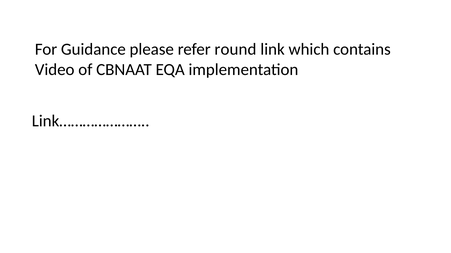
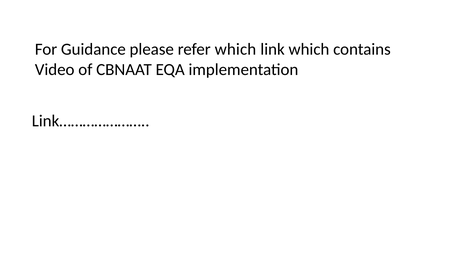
refer round: round -> which
